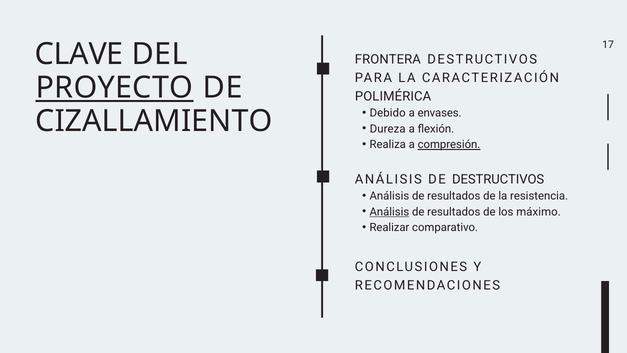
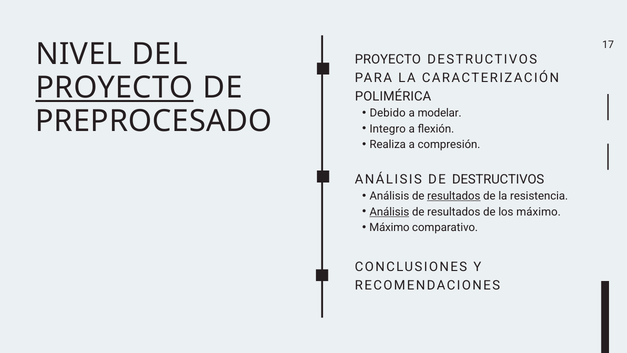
CLAVE: CLAVE -> NIVEL
FRONTERA at (388, 60): FRONTERA -> PROYECTO
envases: envases -> modelar
CIZALLAMIENTO: CIZALLAMIENTO -> PREPROCESADO
Dureza: Dureza -> Integro
compresión underline: present -> none
resultados at (454, 196) underline: none -> present
Realizar at (389, 227): Realizar -> Máximo
